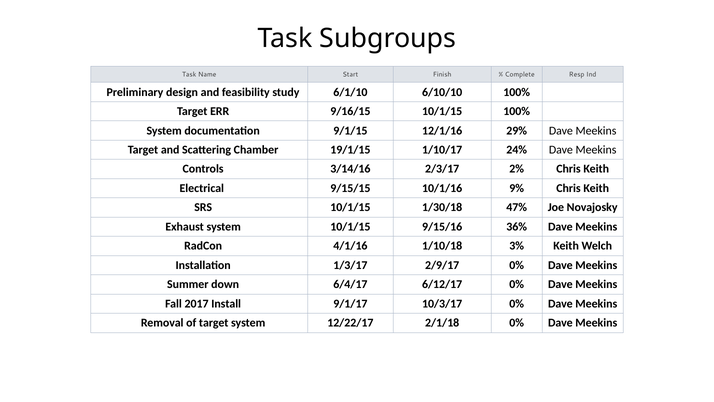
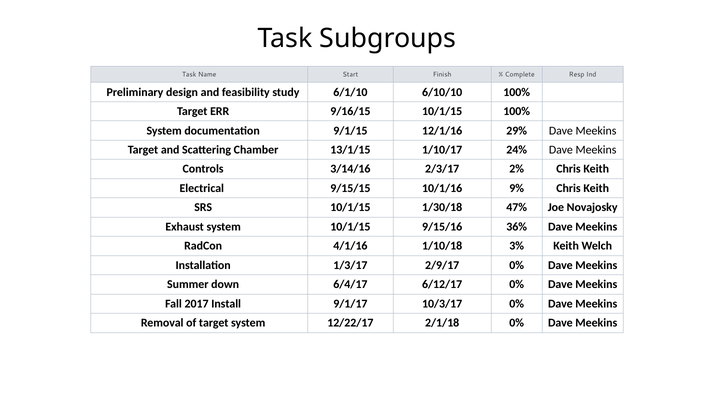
19/1/15: 19/1/15 -> 13/1/15
